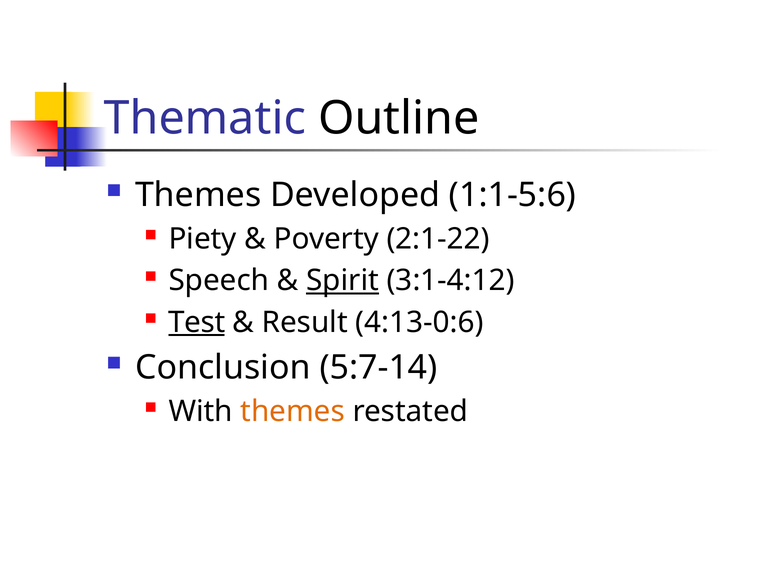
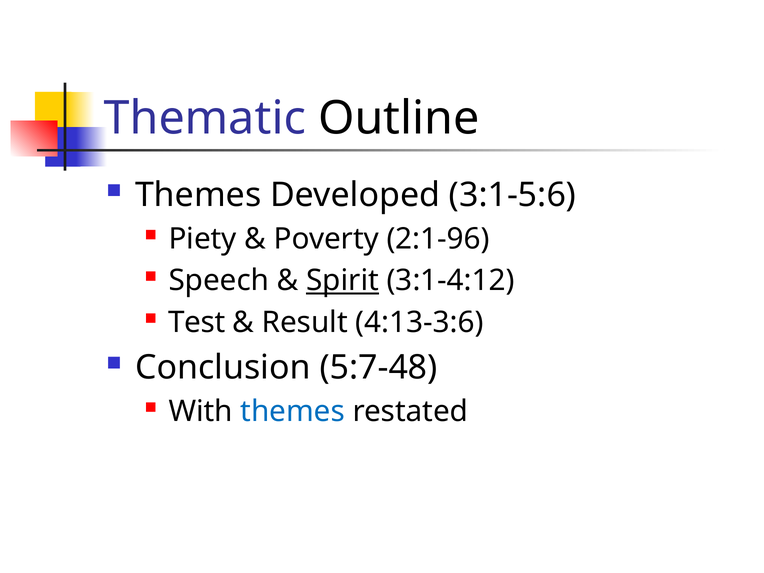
1:1-5:6: 1:1-5:6 -> 3:1-5:6
2:1-22: 2:1-22 -> 2:1-96
Test underline: present -> none
4:13-0:6: 4:13-0:6 -> 4:13-3:6
5:7-14: 5:7-14 -> 5:7-48
themes at (293, 411) colour: orange -> blue
